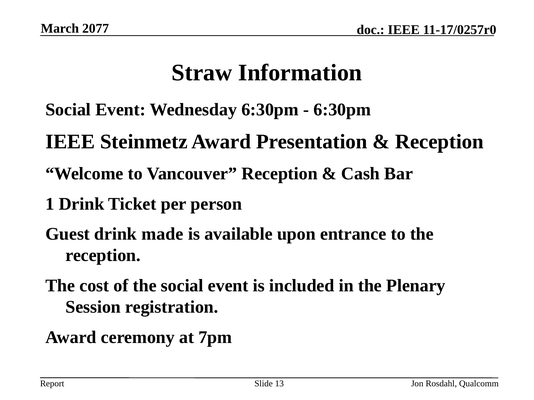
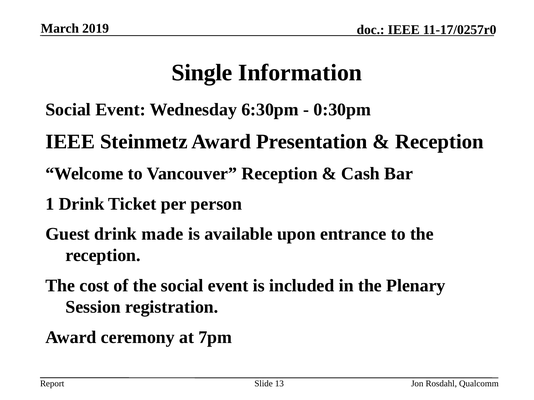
2077: 2077 -> 2019
Straw: Straw -> Single
6:30pm at (342, 110): 6:30pm -> 0:30pm
